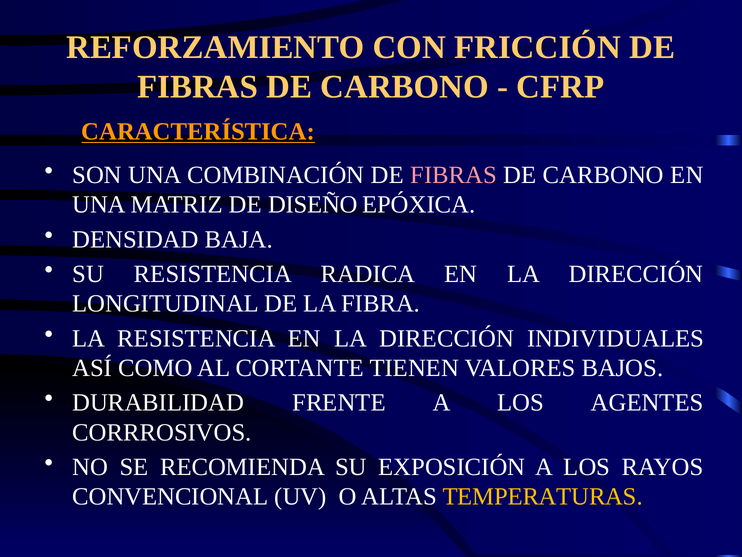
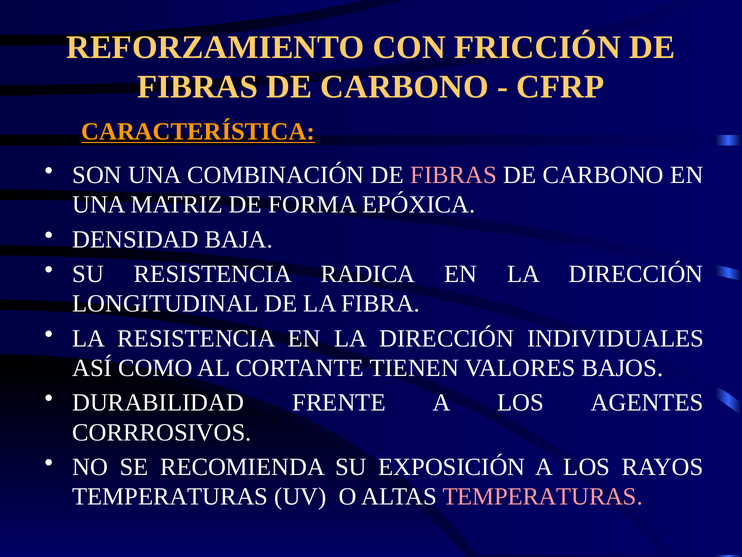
DISEÑO: DISEÑO -> FORMA
CONVENCIONAL at (170, 496): CONVENCIONAL -> TEMPERATURAS
TEMPERATURAS at (543, 496) colour: yellow -> pink
